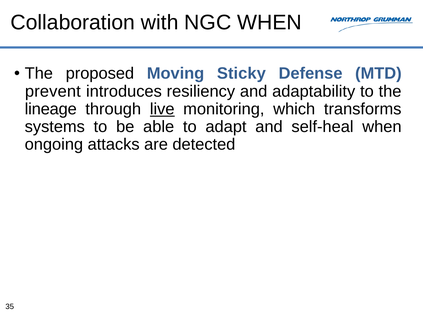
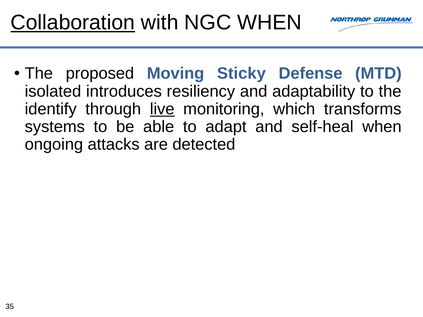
Collaboration underline: none -> present
prevent: prevent -> isolated
lineage: lineage -> identify
